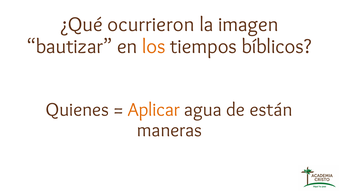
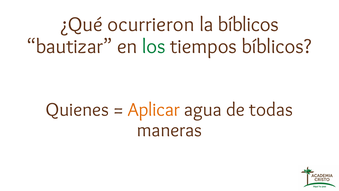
la imagen: imagen -> bíblicos
los colour: orange -> green
están: están -> todas
